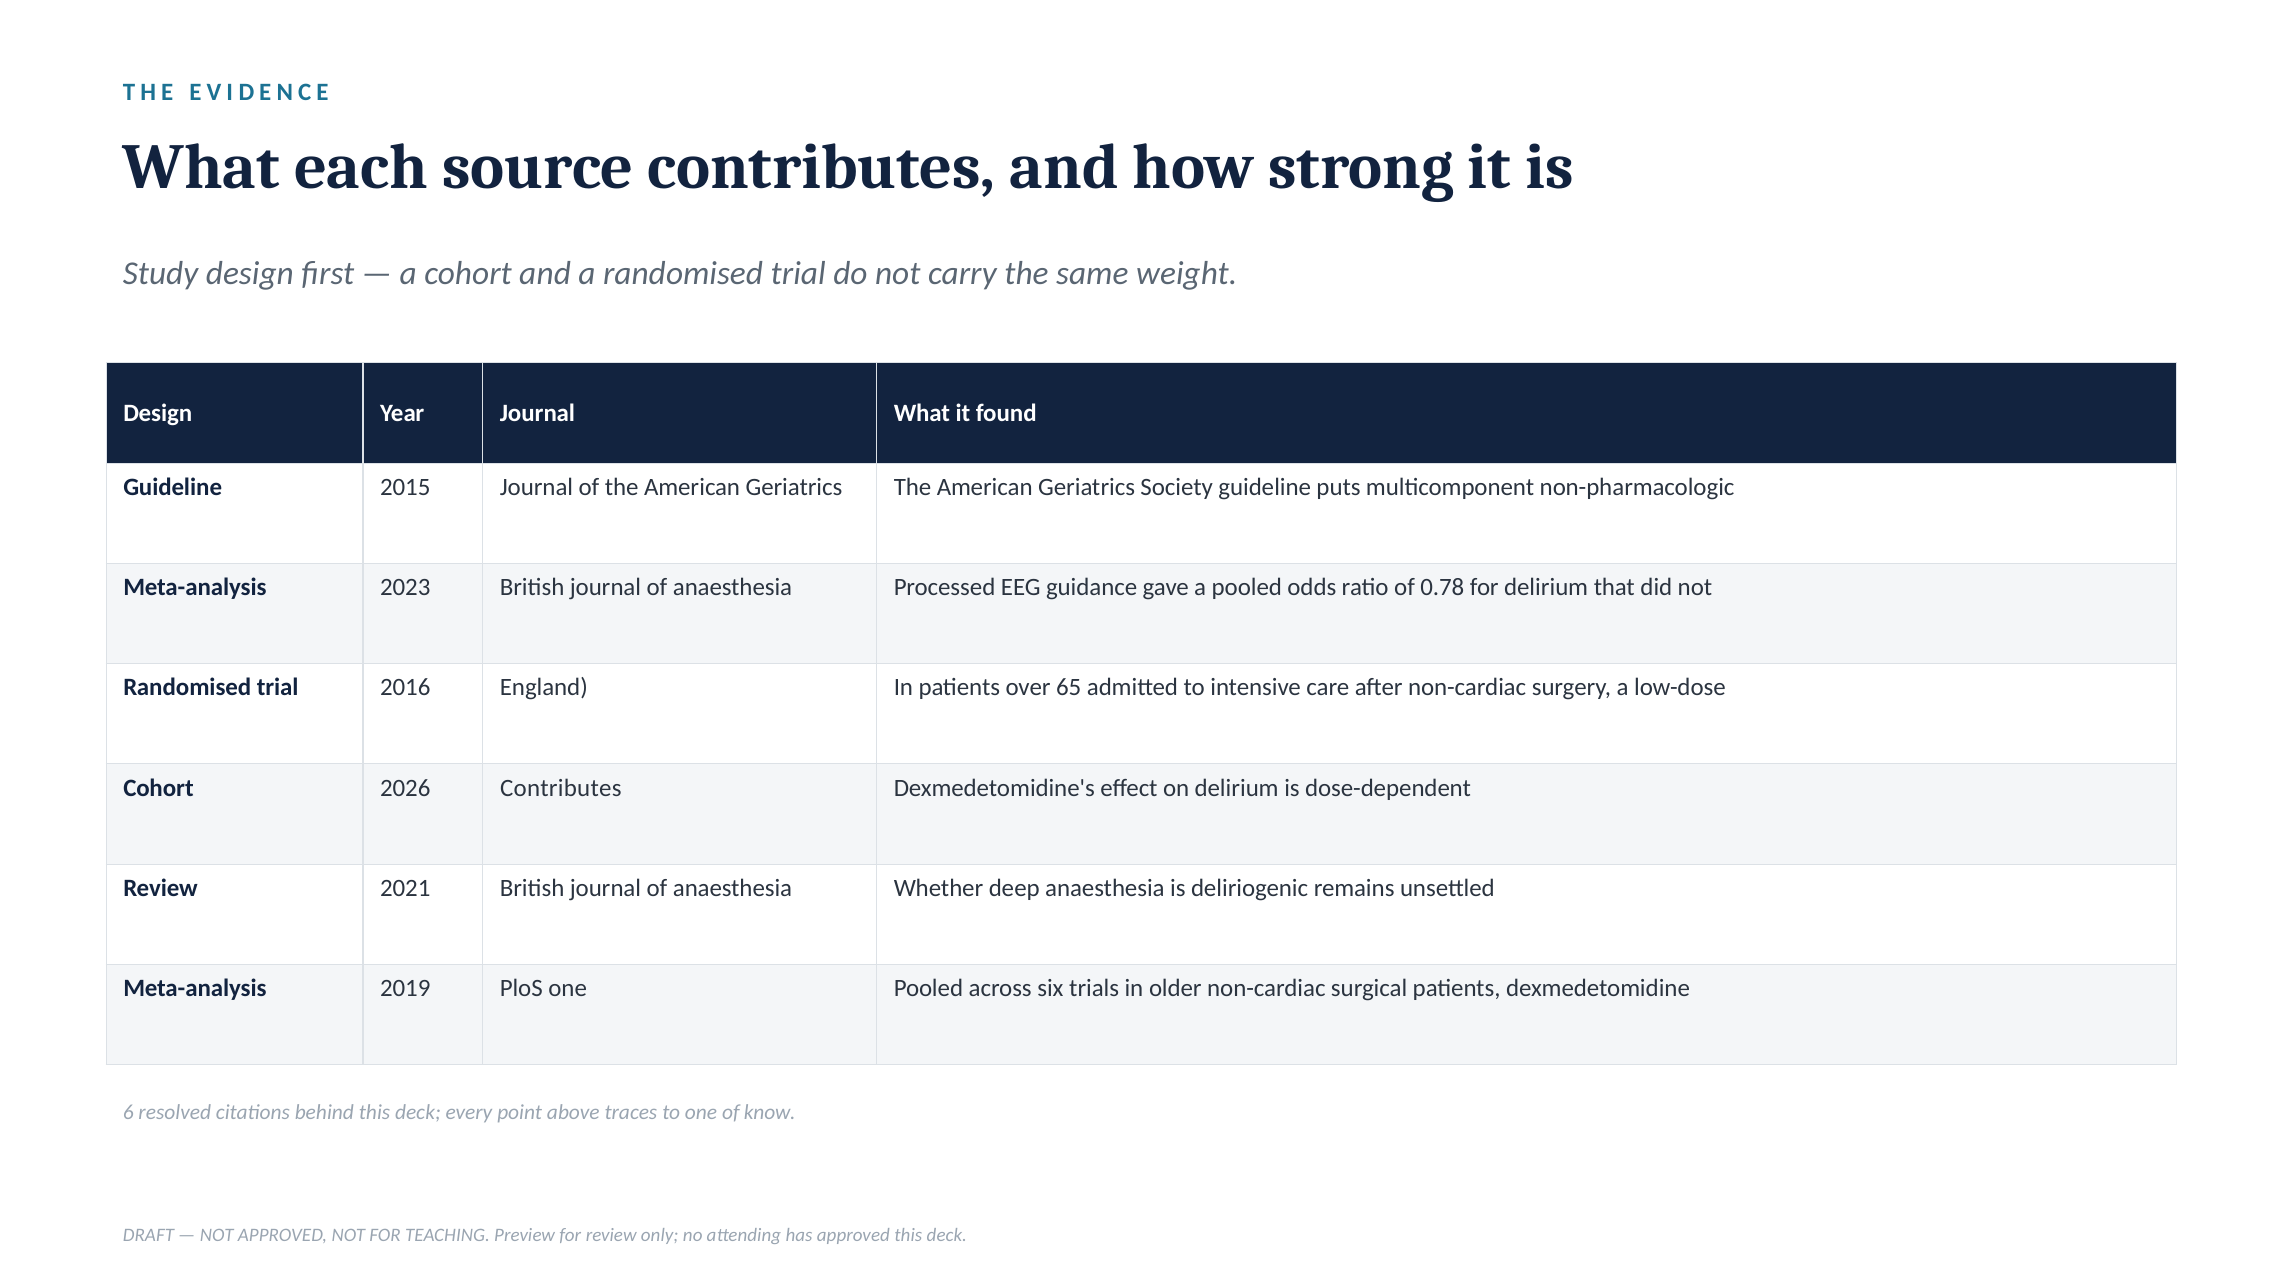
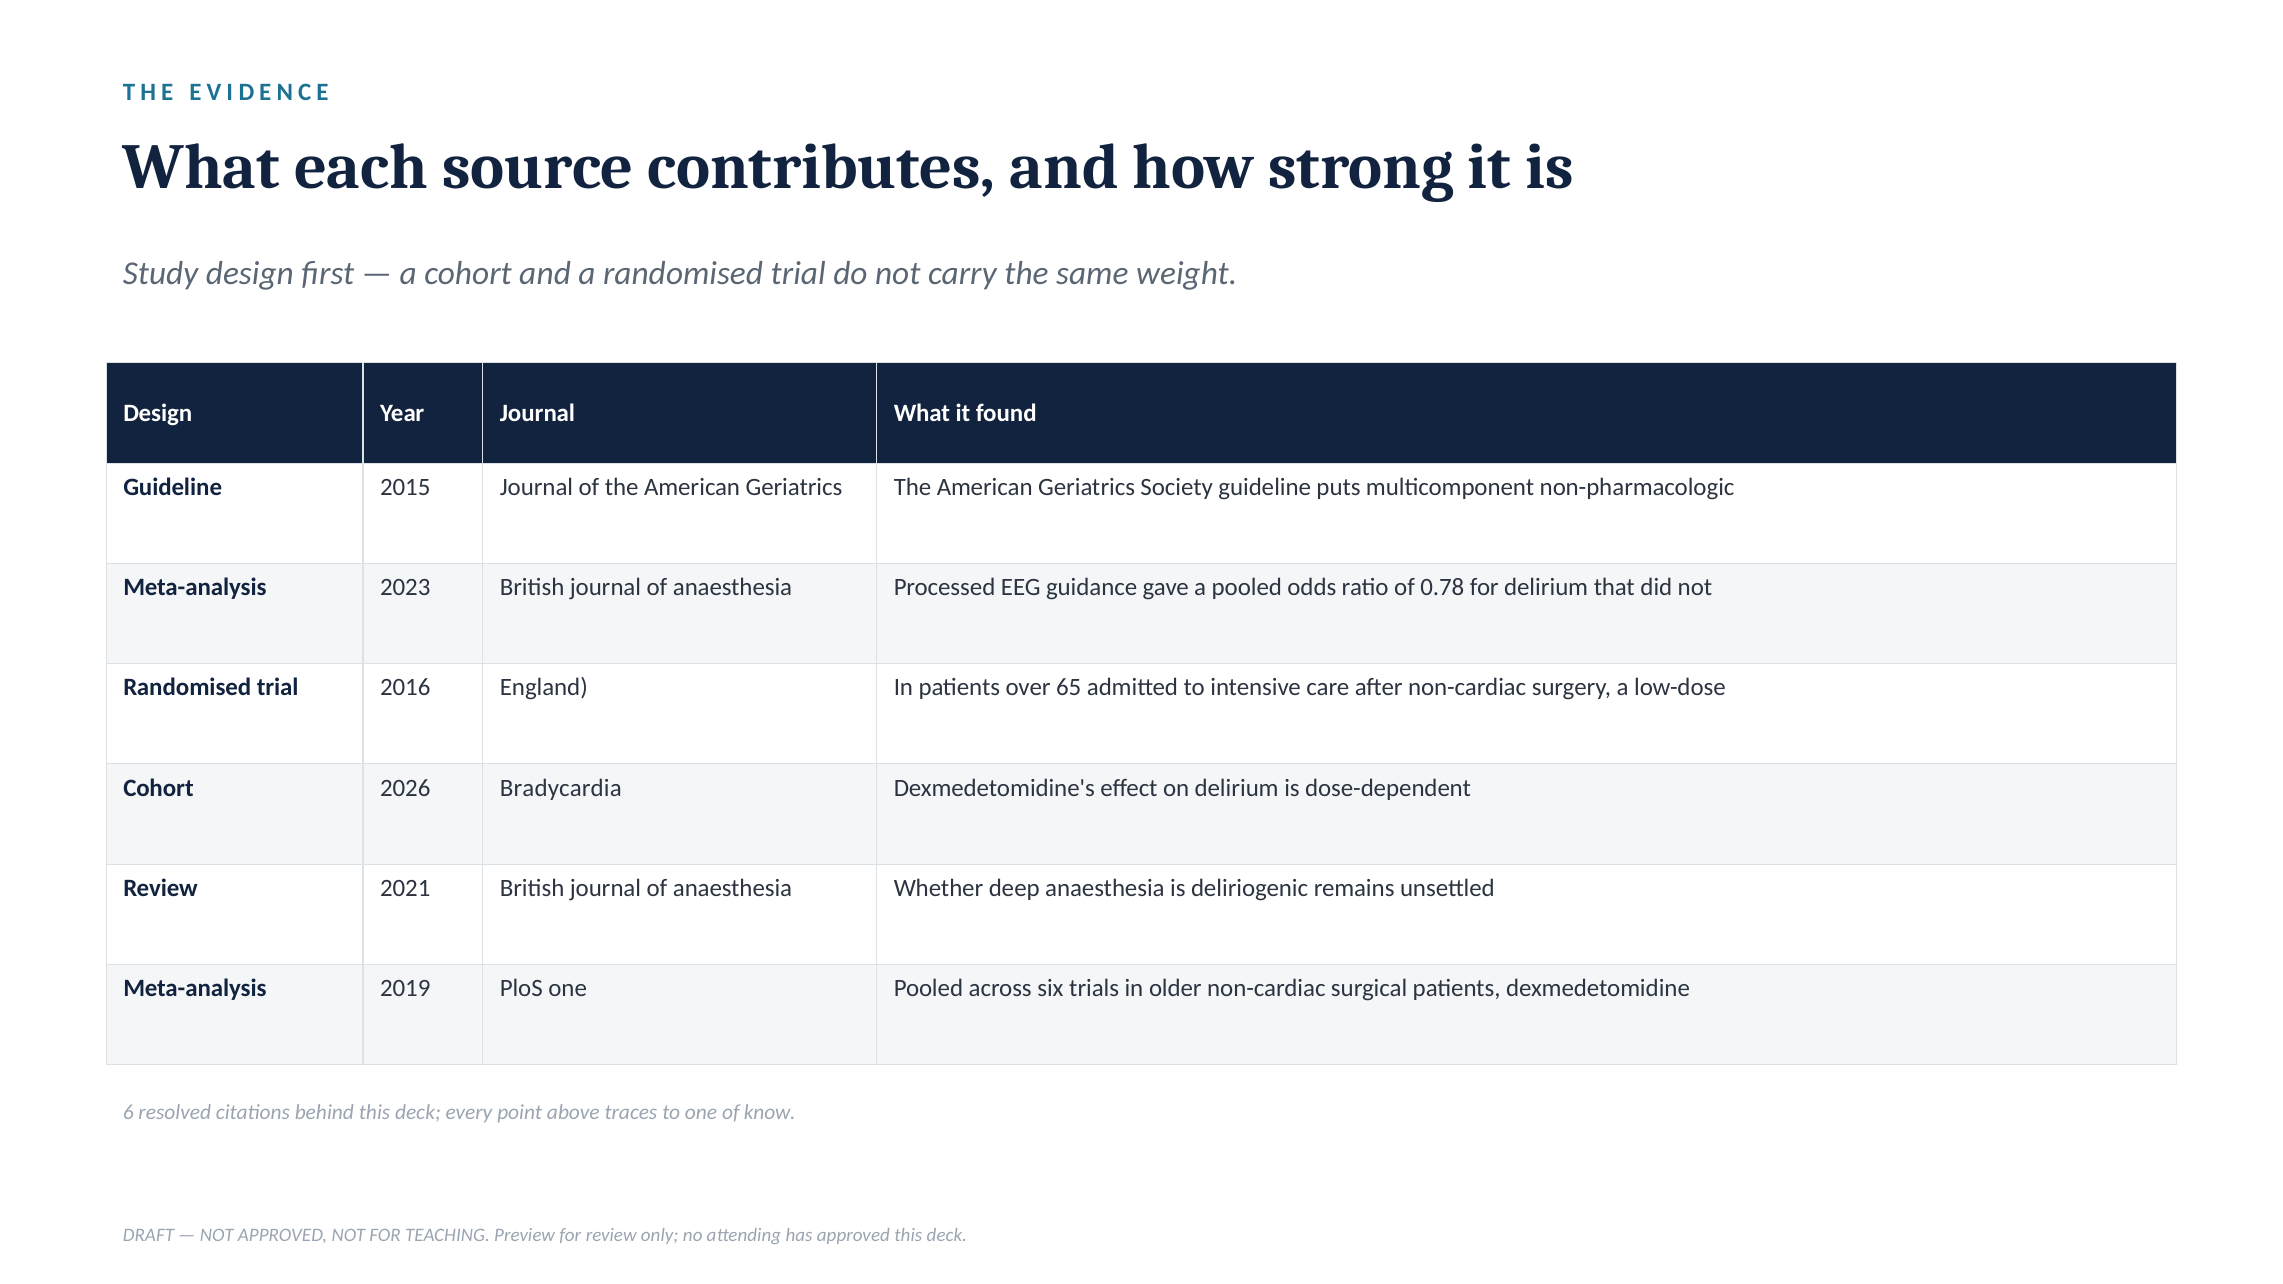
2026 Contributes: Contributes -> Bradycardia
